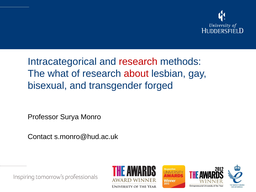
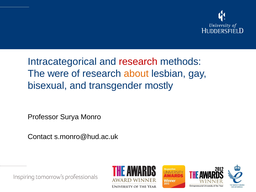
what: what -> were
about colour: red -> orange
forged: forged -> mostly
